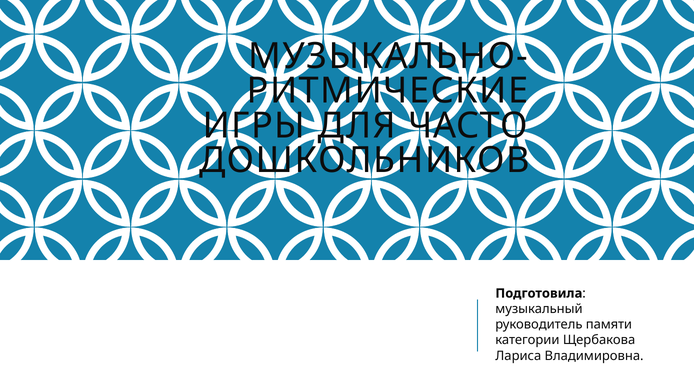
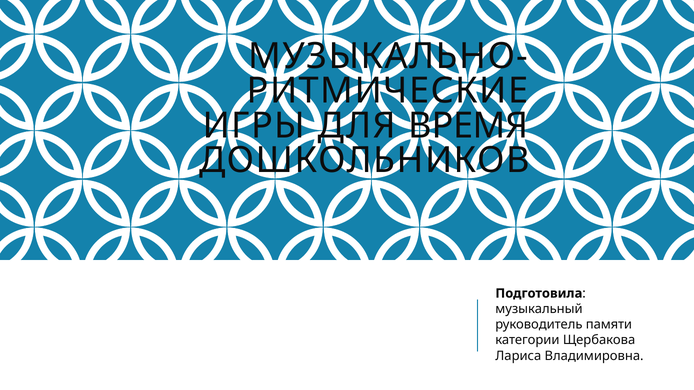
ЧАСТО: ЧАСТО -> ВРЕМЯ
